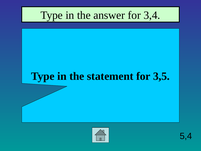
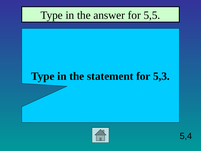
3,4: 3,4 -> 5,5
3,5: 3,5 -> 5,3
